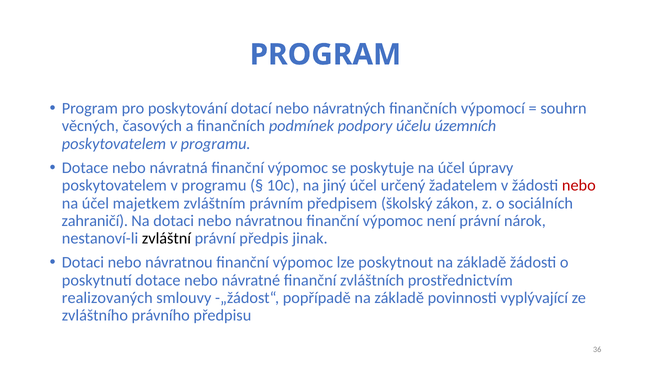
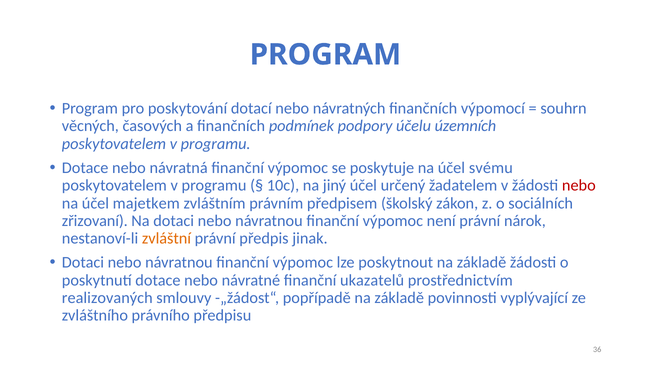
úpravy: úpravy -> svému
zahraničí: zahraničí -> zřizovaní
zvláštní colour: black -> orange
zvláštních: zvláštních -> ukazatelů
